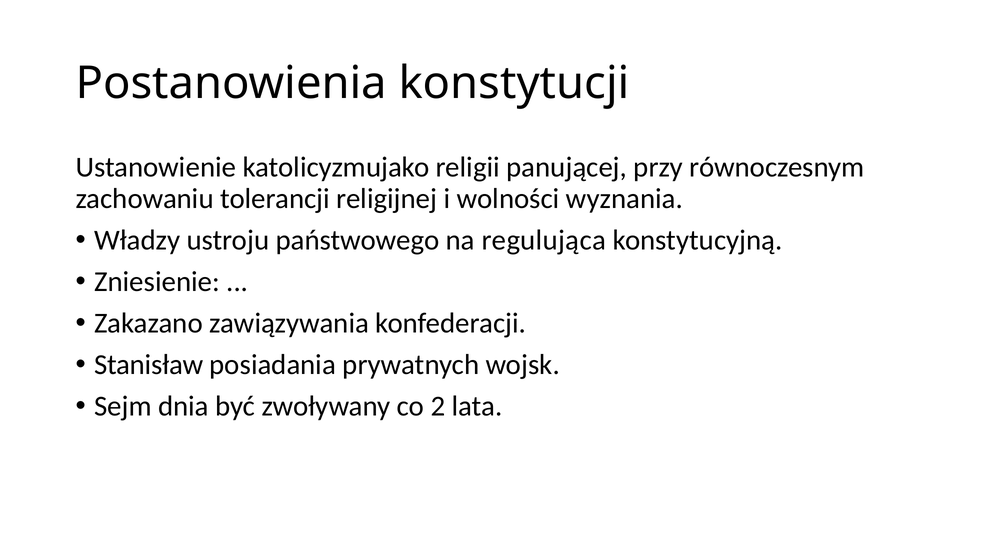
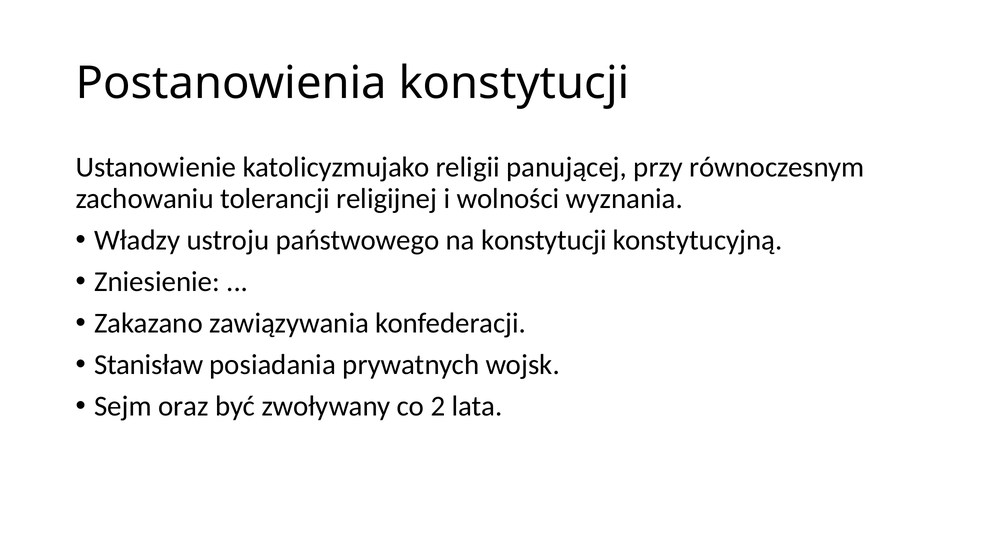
na regulująca: regulująca -> konstytucji
dnia: dnia -> oraz
